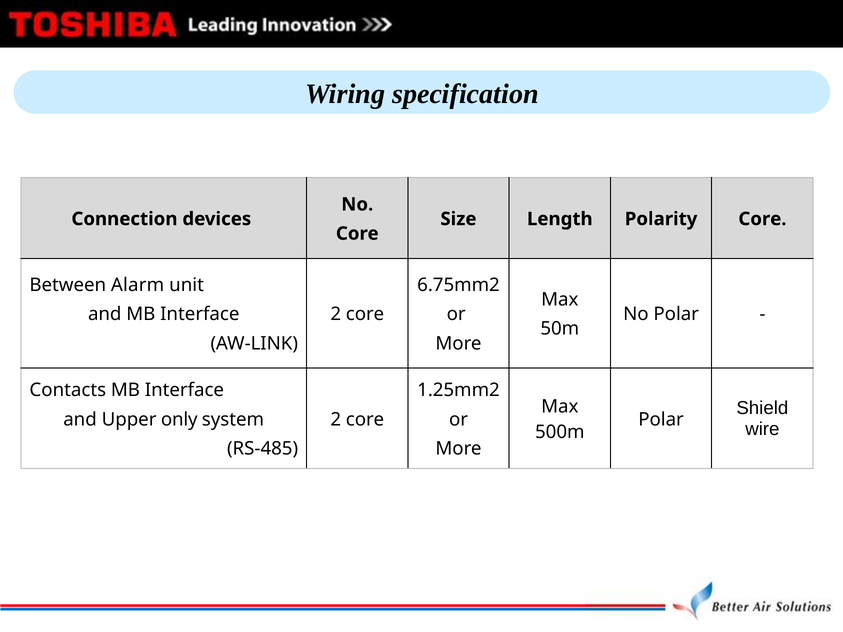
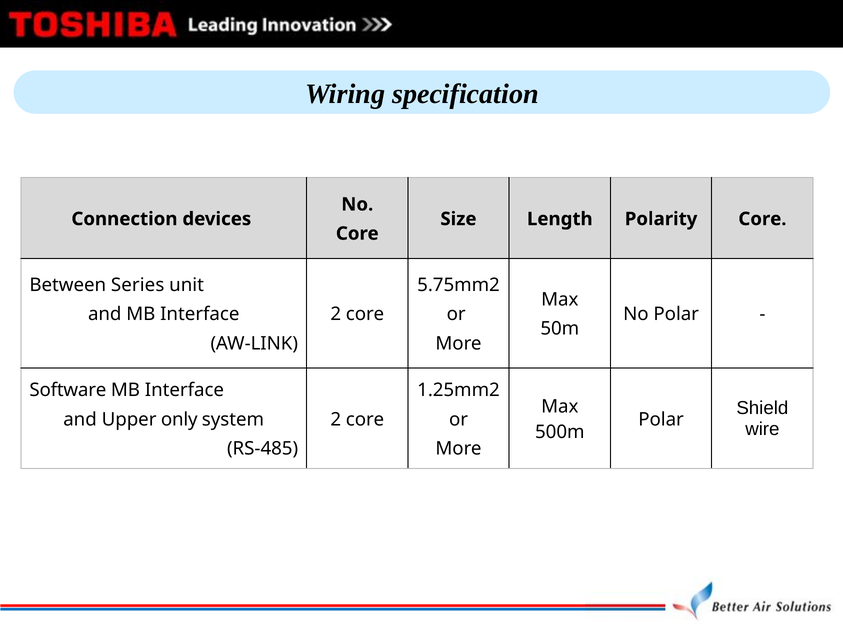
Alarm: Alarm -> Series
6.75mm2: 6.75mm2 -> 5.75mm2
Contacts: Contacts -> Software
